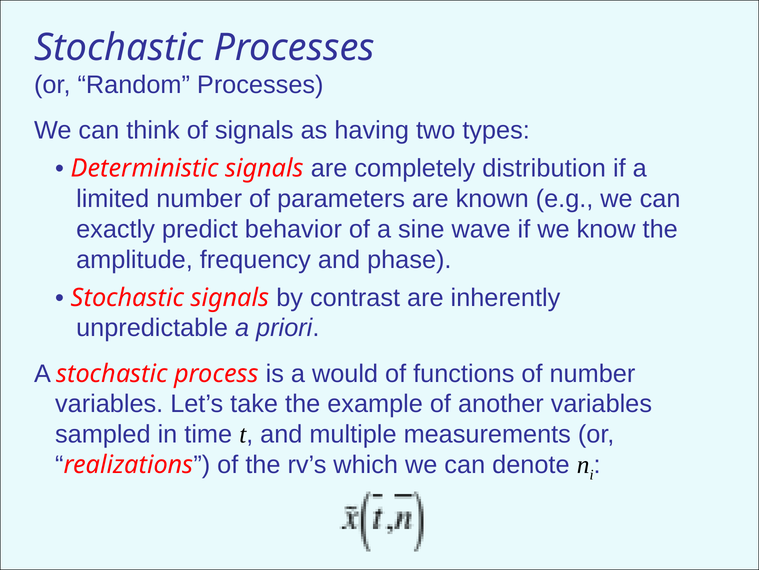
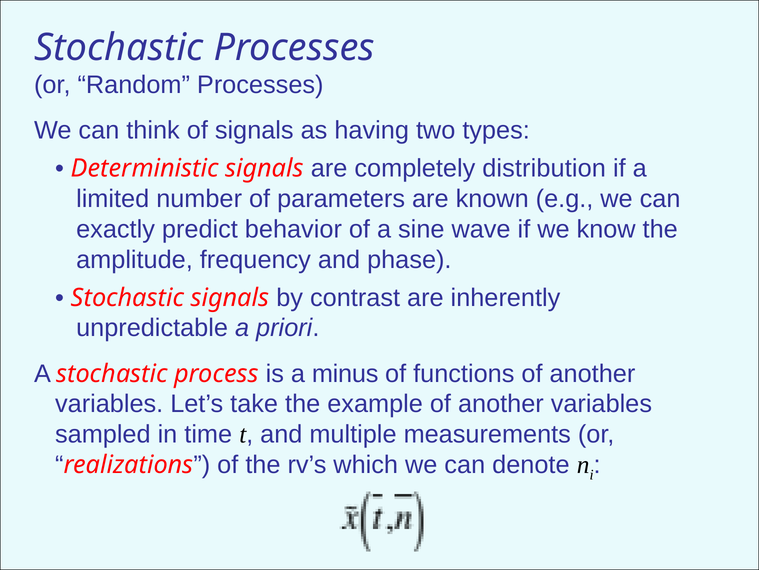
would: would -> minus
functions of number: number -> another
